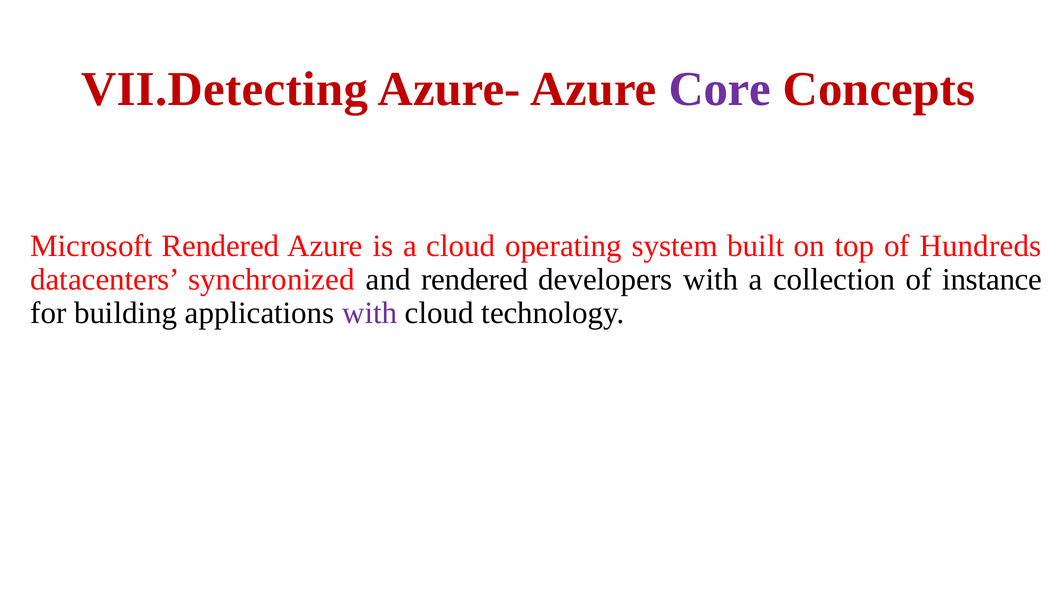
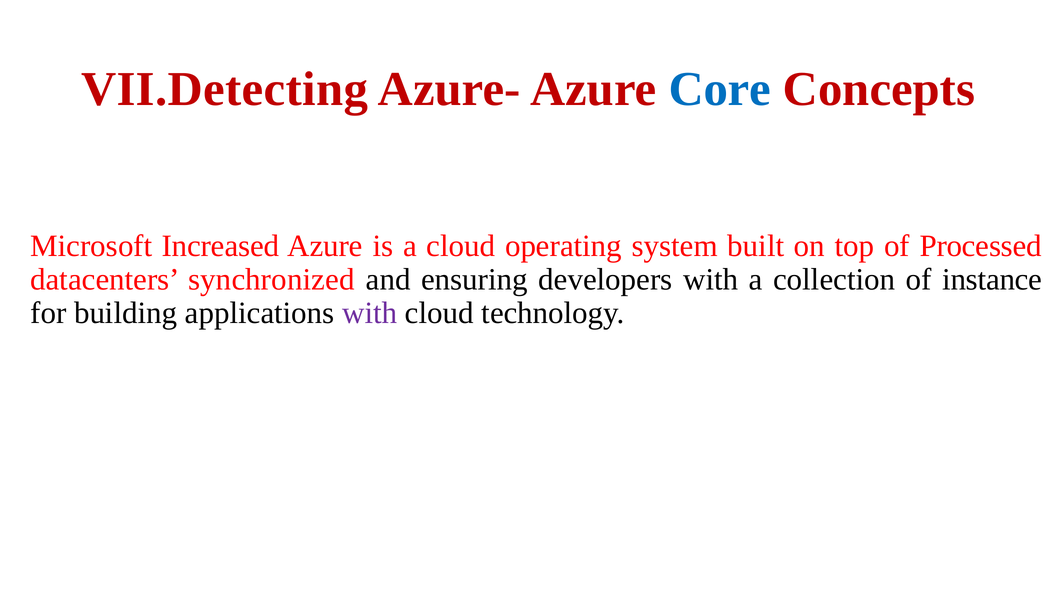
Core colour: purple -> blue
Microsoft Rendered: Rendered -> Increased
Hundreds: Hundreds -> Processed
and rendered: rendered -> ensuring
